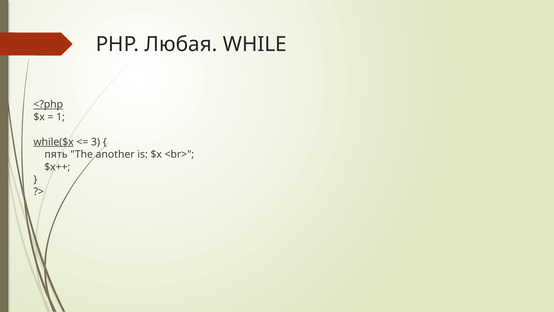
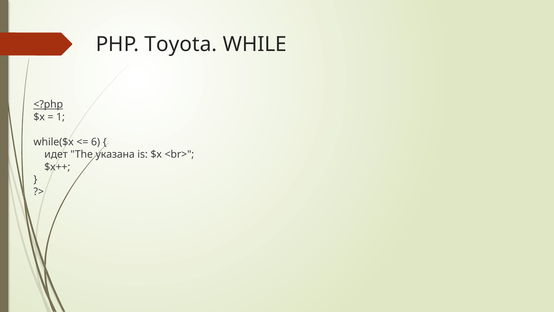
Любая: Любая -> Toyota
while($x underline: present -> none
3: 3 -> 6
пять: пять -> идет
another: another -> указана
